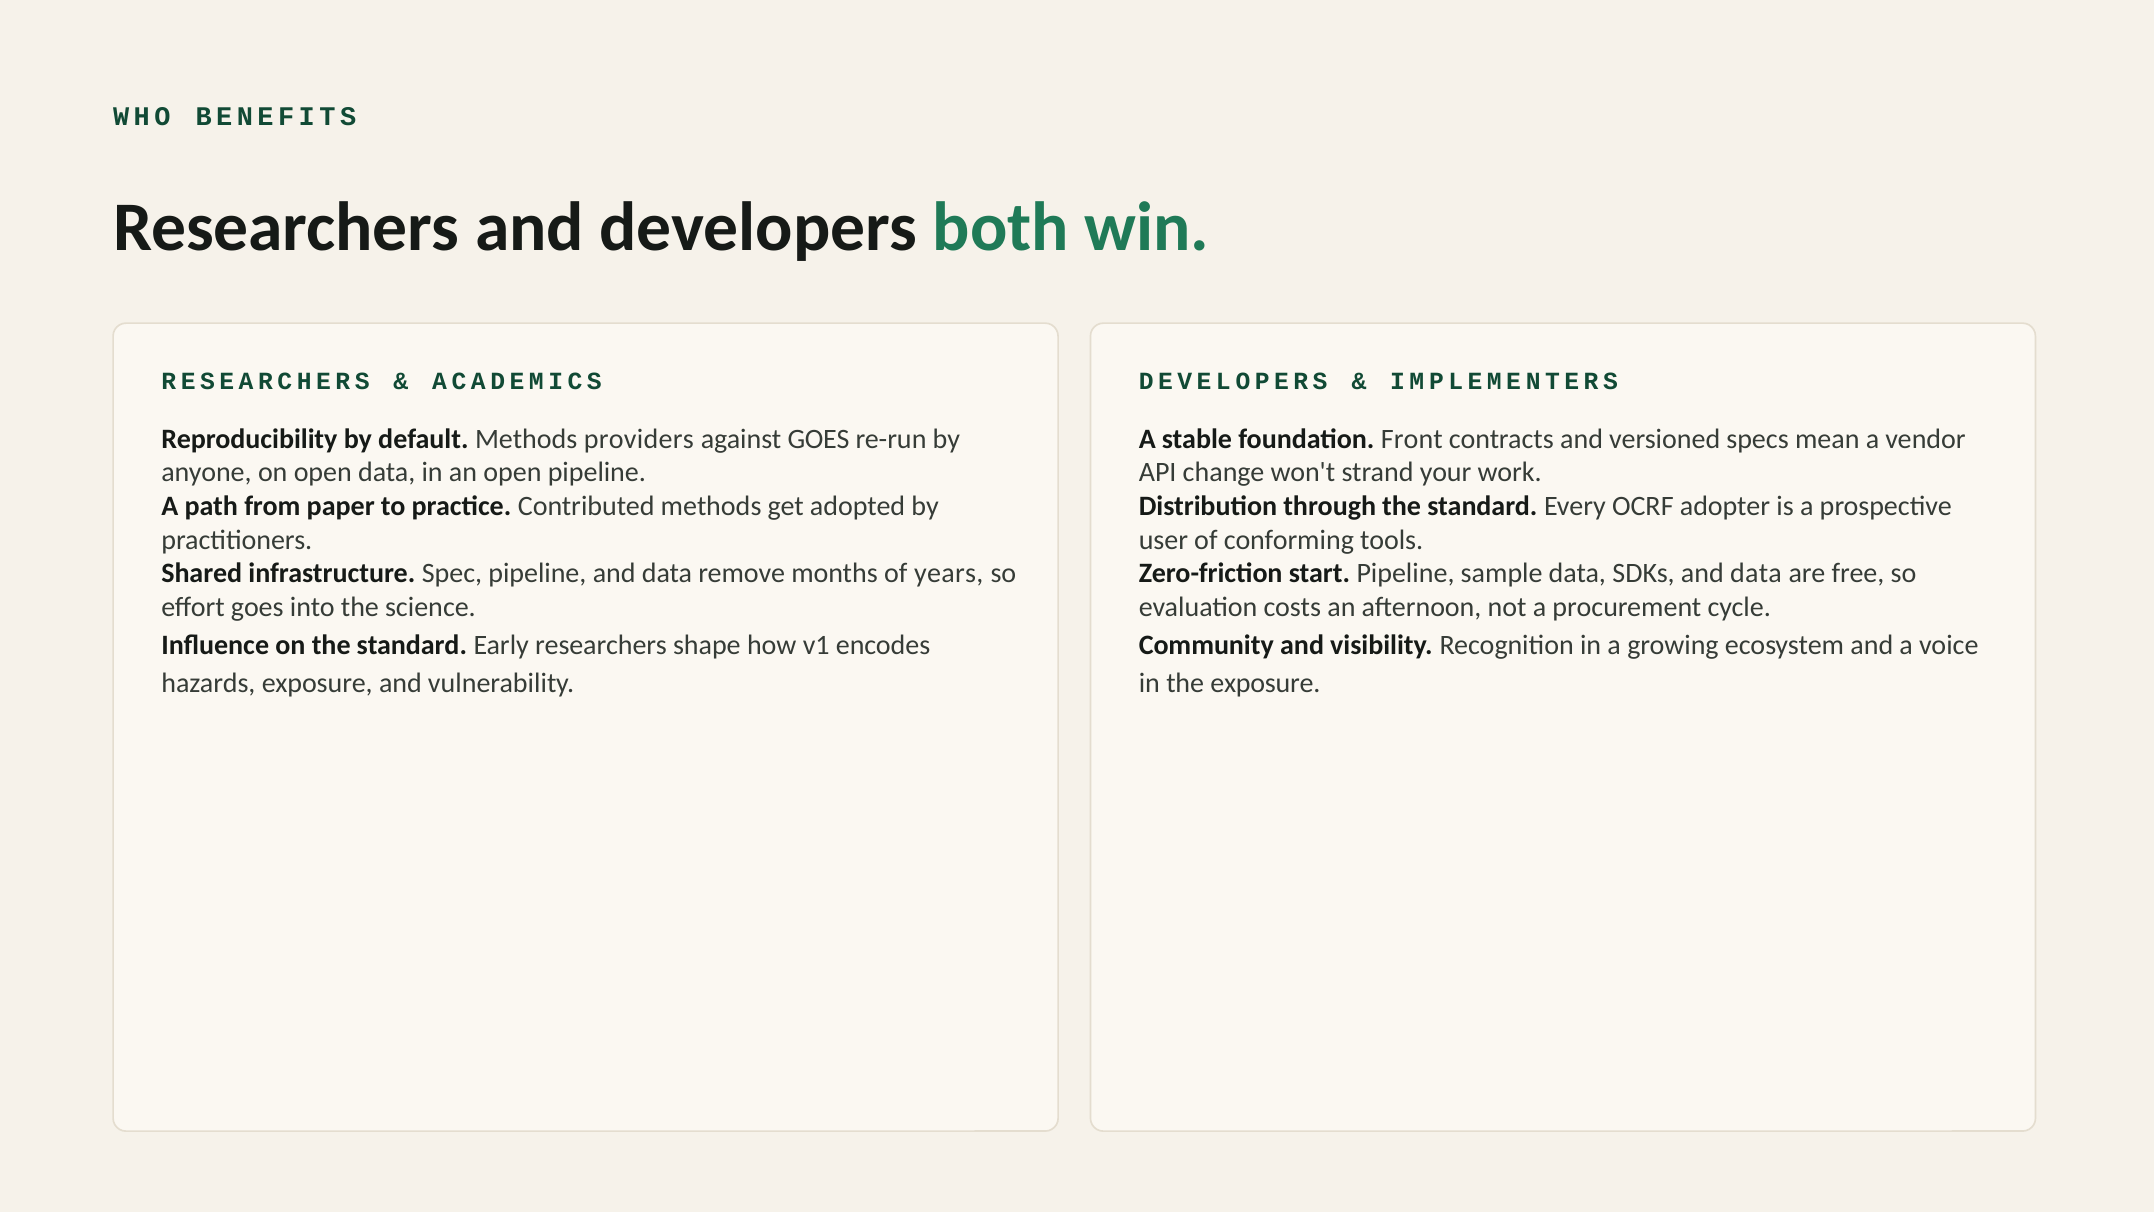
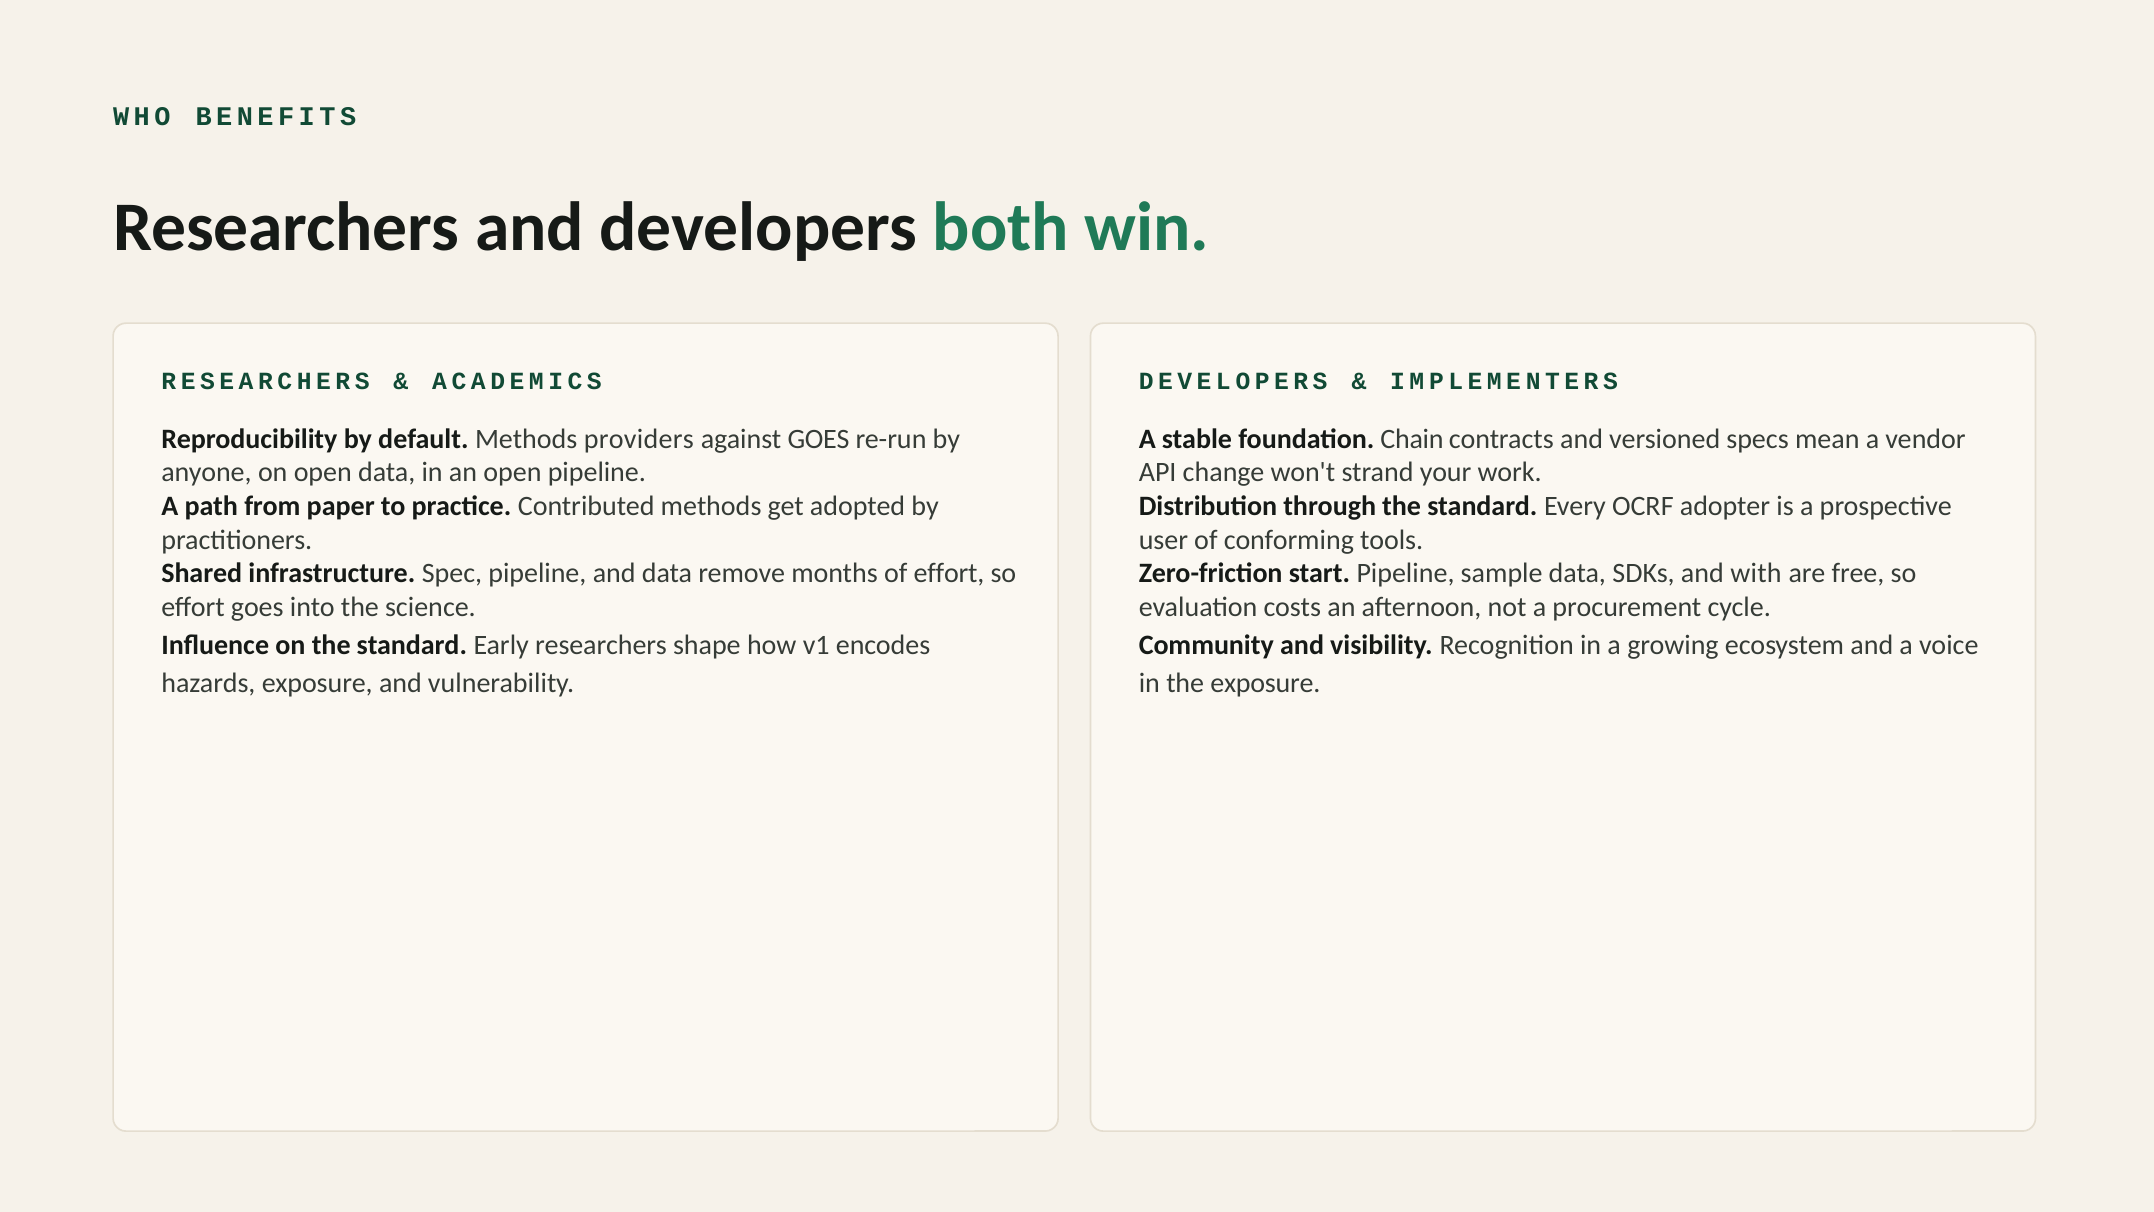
Front: Front -> Chain
of years: years -> effort
SDKs and data: data -> with
